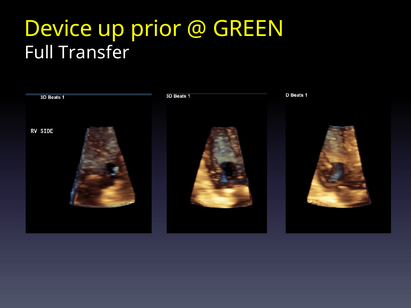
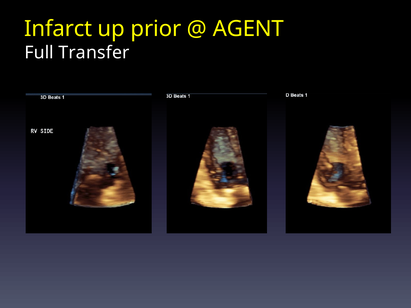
Device: Device -> Infarct
GREEN: GREEN -> AGENT
